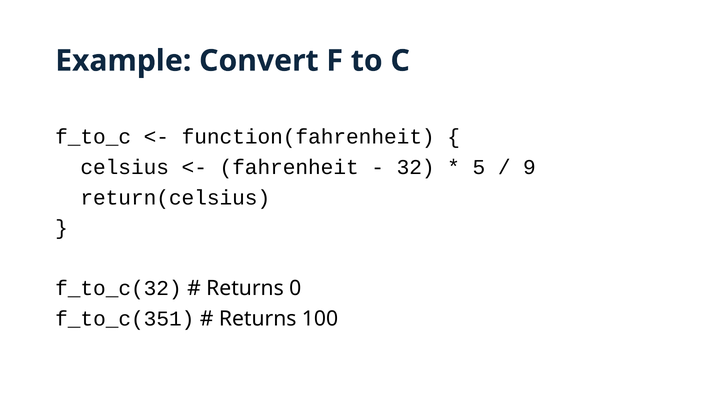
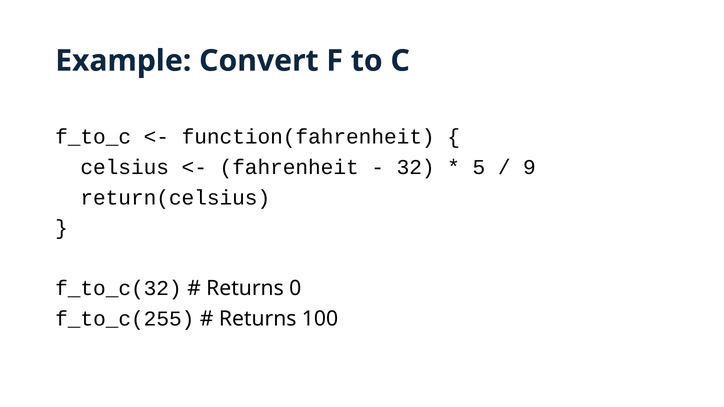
f_to_c(351: f_to_c(351 -> f_to_c(255
